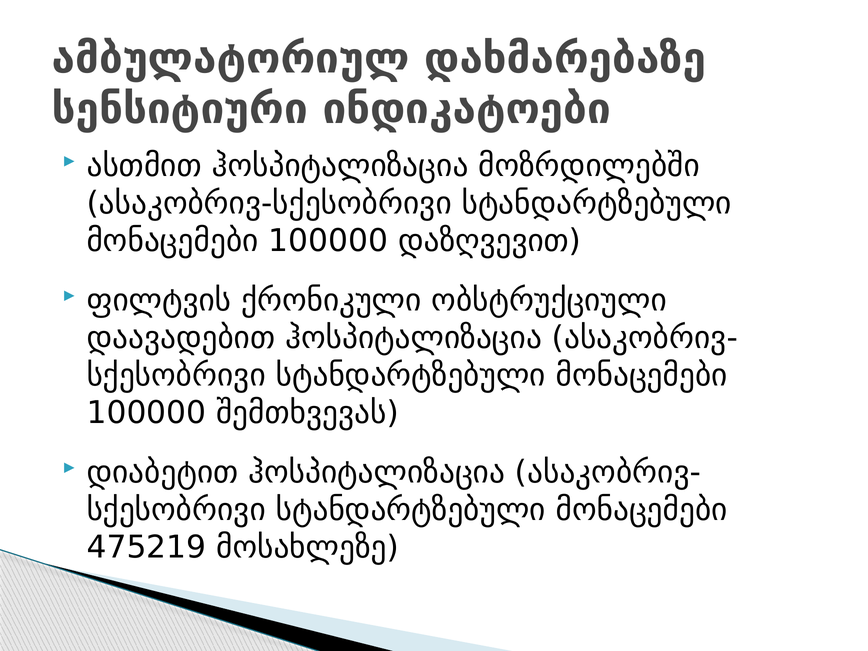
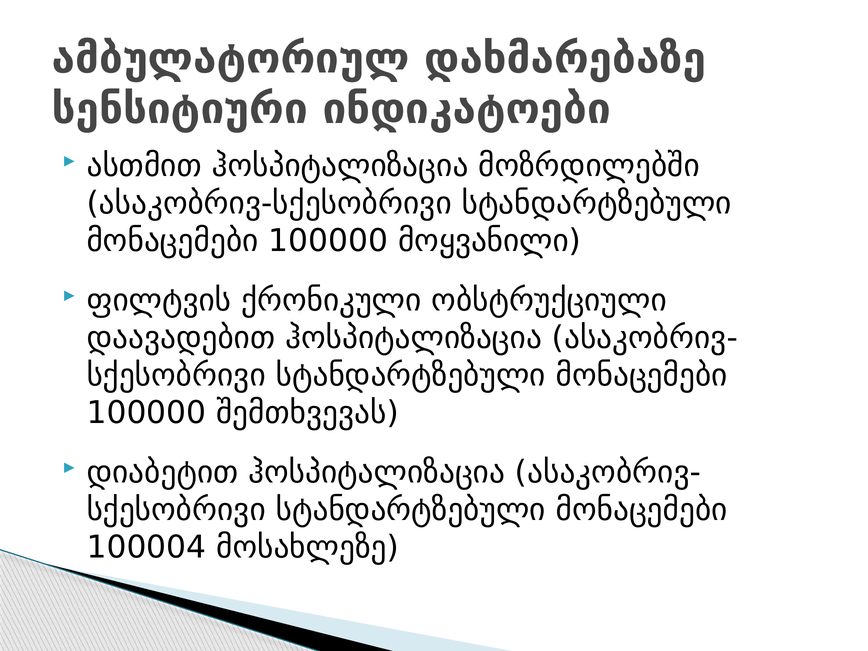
დაზღვევით: დაზღვევით -> მოყვანილი
475219: 475219 -> 100004
